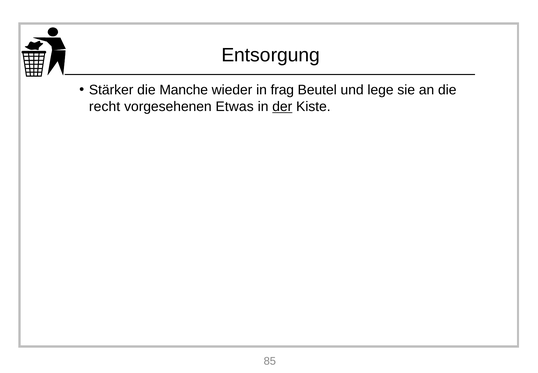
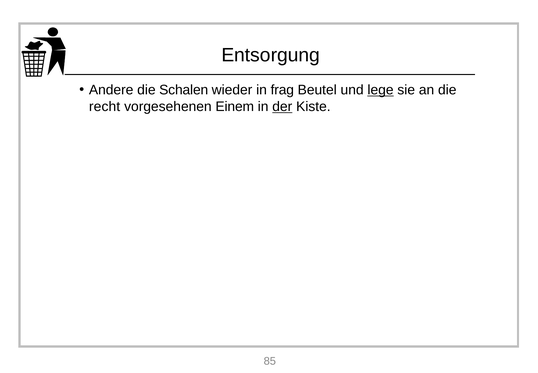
Stärker: Stärker -> Andere
Manche: Manche -> Schalen
lege underline: none -> present
Etwas: Etwas -> Einem
